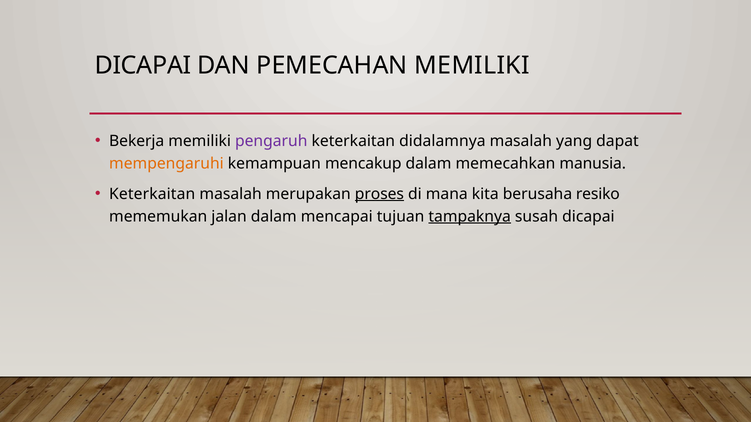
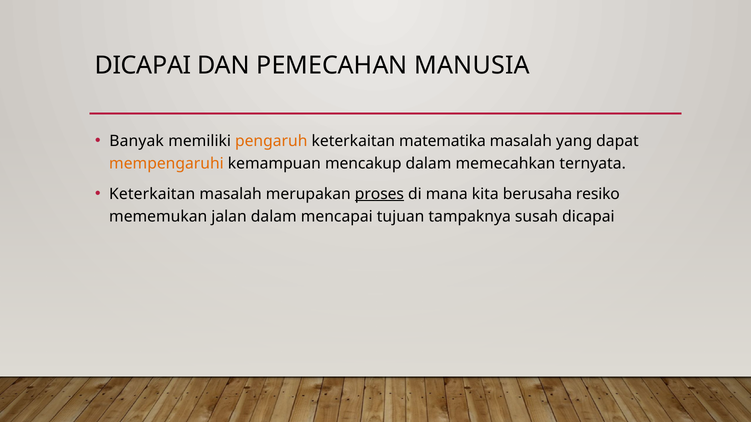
PEMECAHAN MEMILIKI: MEMILIKI -> MANUSIA
Bekerja: Bekerja -> Banyak
pengaruh colour: purple -> orange
didalamnya: didalamnya -> matematika
manusia: manusia -> ternyata
tampaknya underline: present -> none
